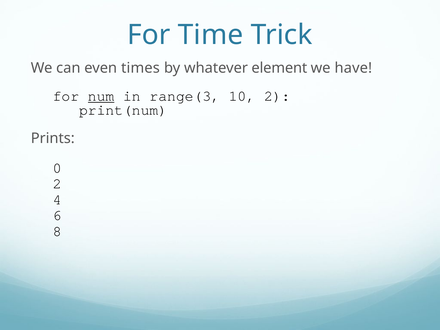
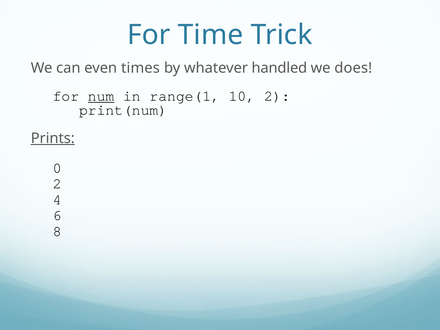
element: element -> handled
have: have -> does
range(3: range(3 -> range(1
Prints underline: none -> present
